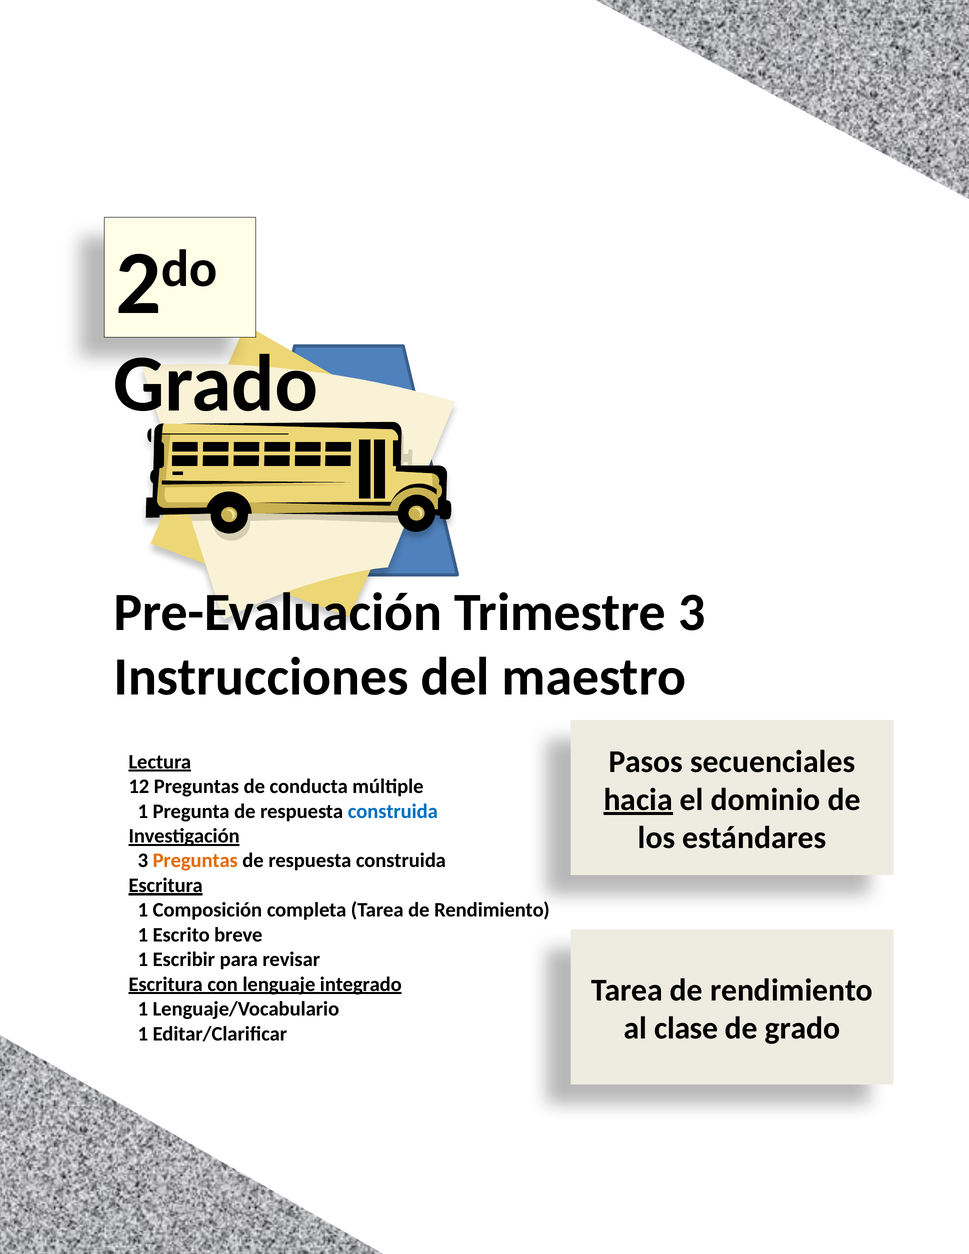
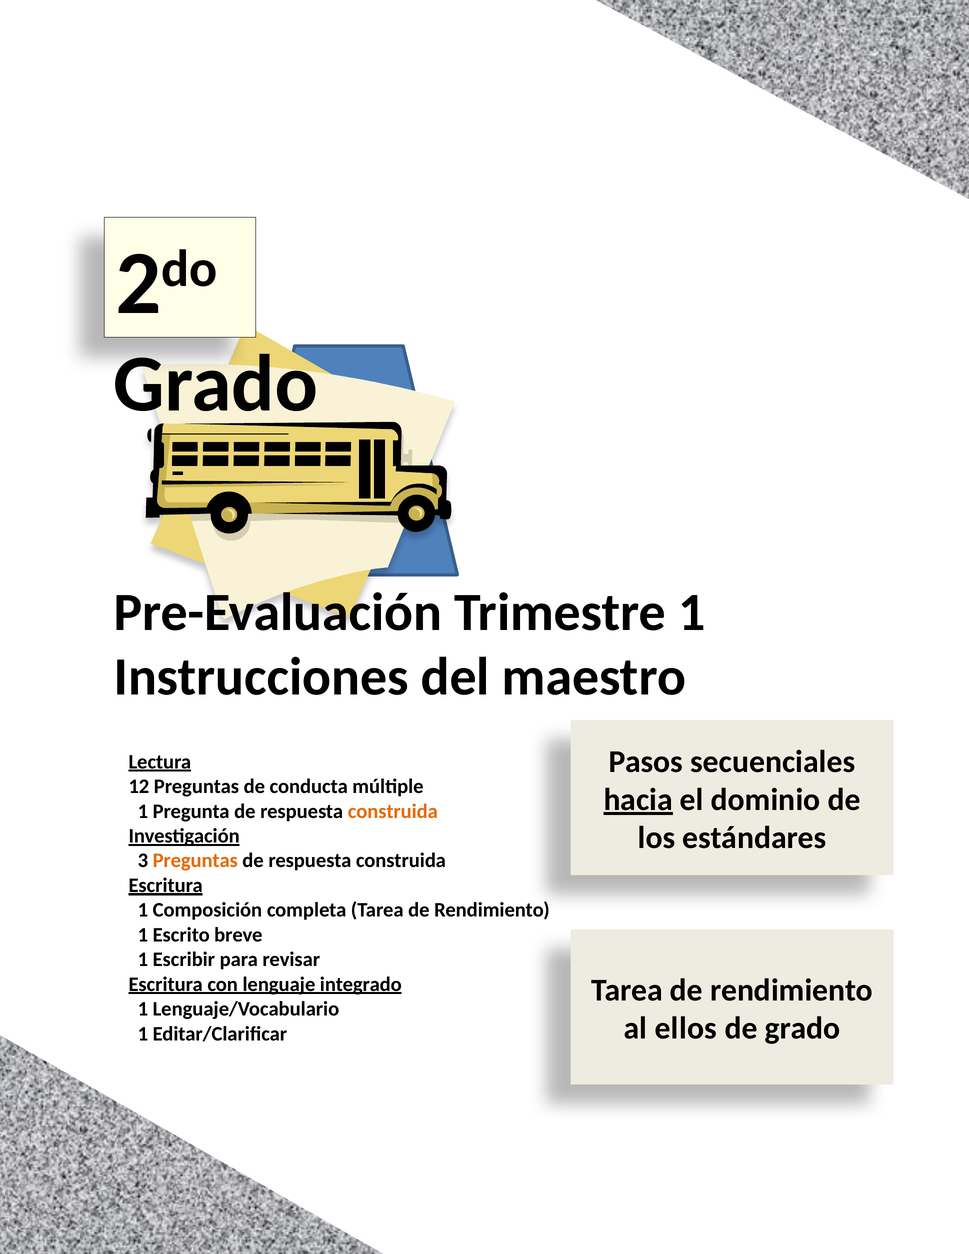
Trimestre 3: 3 -> 1
construida at (393, 811) colour: blue -> orange
clase: clase -> ellos
